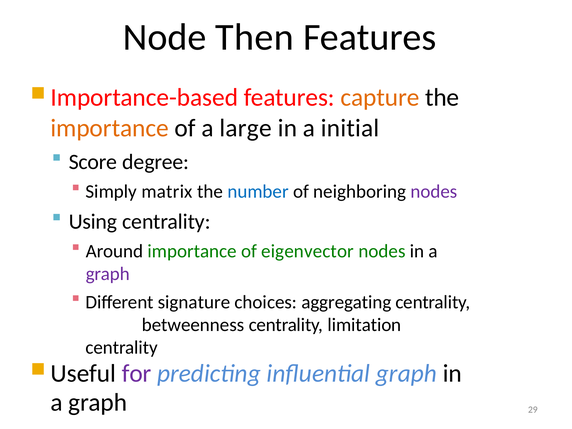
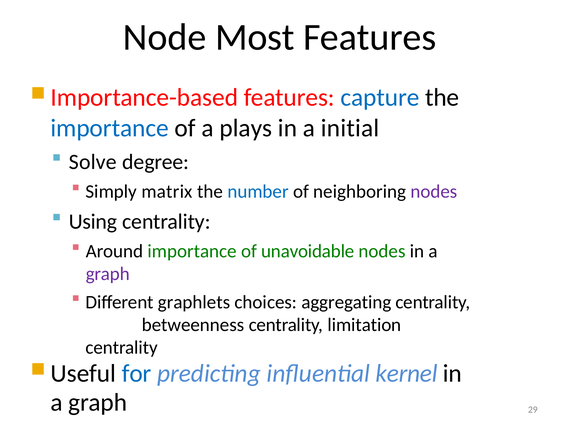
Then: Then -> Most
capture colour: orange -> blue
importance at (110, 128) colour: orange -> blue
large: large -> plays
Score: Score -> Solve
eigenvector: eigenvector -> unavoidable
signature: signature -> graphlets
for colour: purple -> blue
influential graph: graph -> kernel
